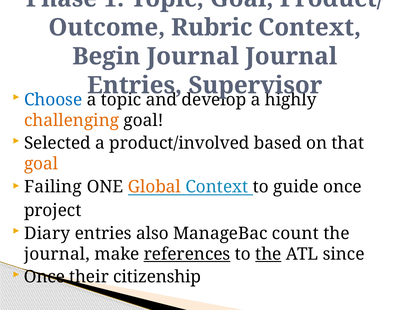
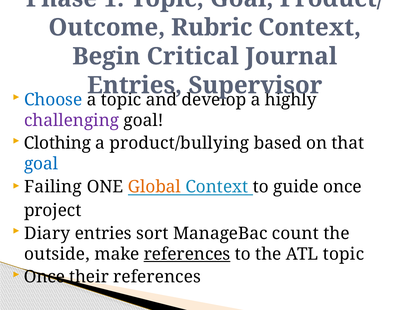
Begin Journal: Journal -> Critical
challenging colour: orange -> purple
Selected: Selected -> Clothing
product/involved: product/involved -> product/bullying
goal at (41, 164) colour: orange -> blue
also: also -> sort
journal at (57, 254): journal -> outside
the at (268, 254) underline: present -> none
ATL since: since -> topic
their citizenship: citizenship -> references
